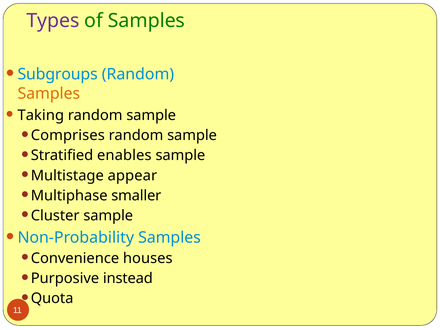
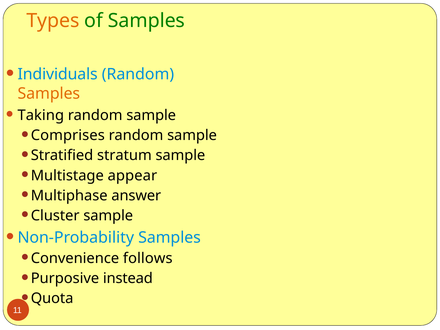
Types colour: purple -> orange
Subgroups: Subgroups -> Individuals
enables: enables -> stratum
smaller: smaller -> answer
houses: houses -> follows
